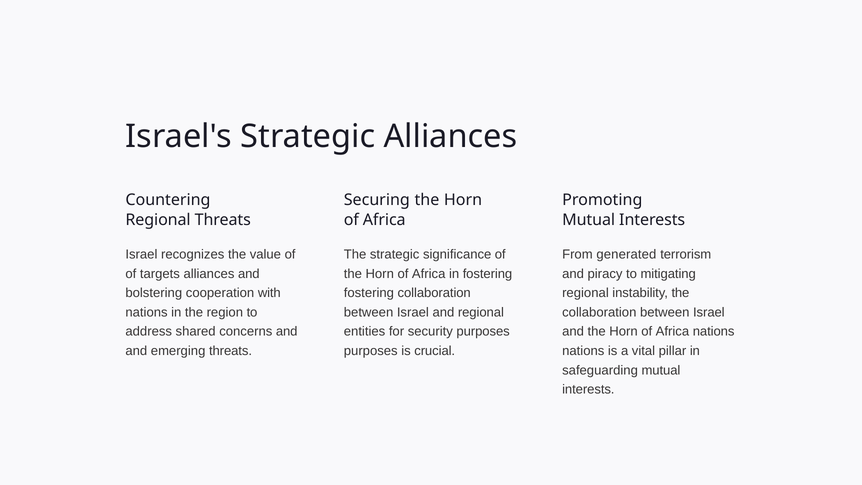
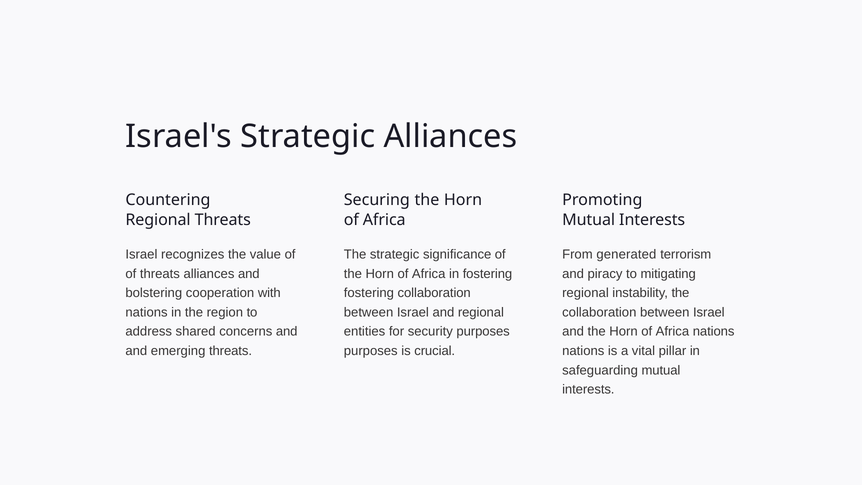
of targets: targets -> threats
